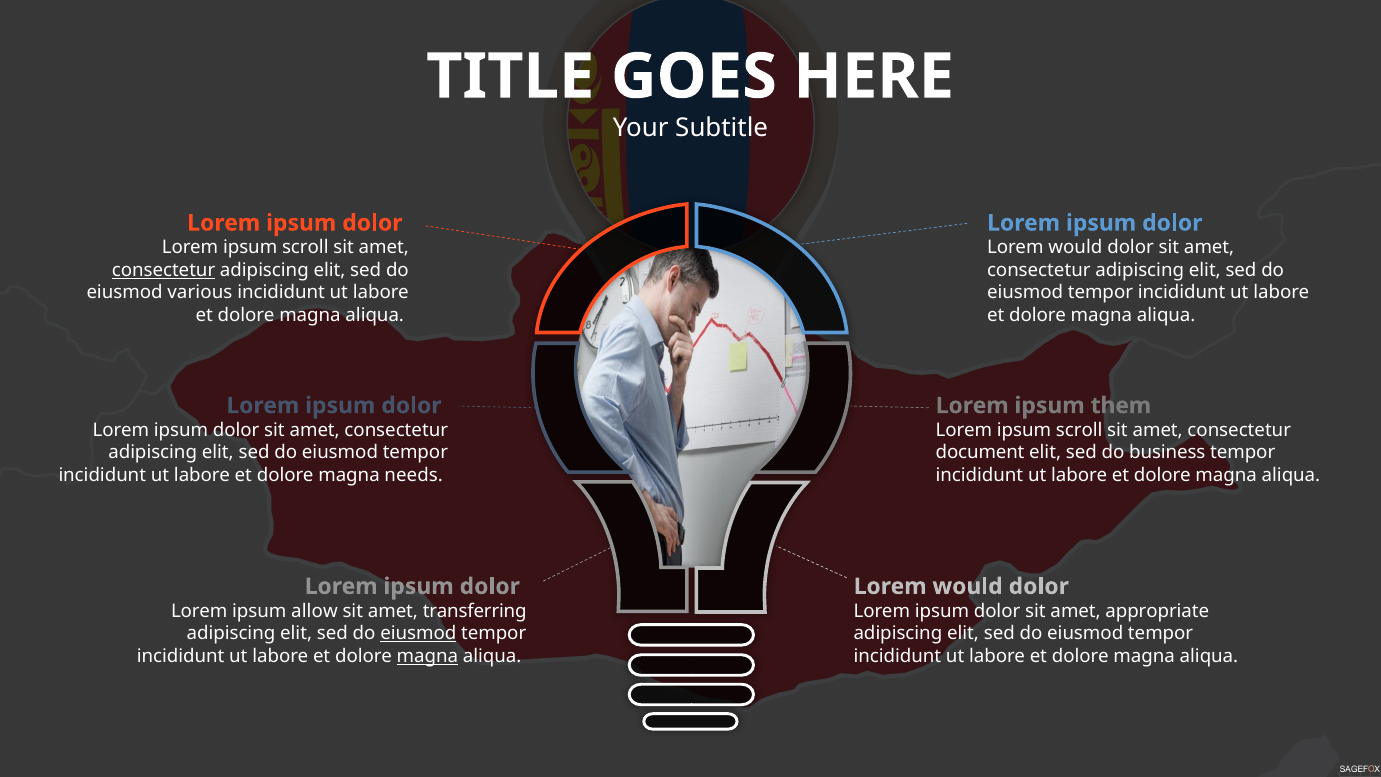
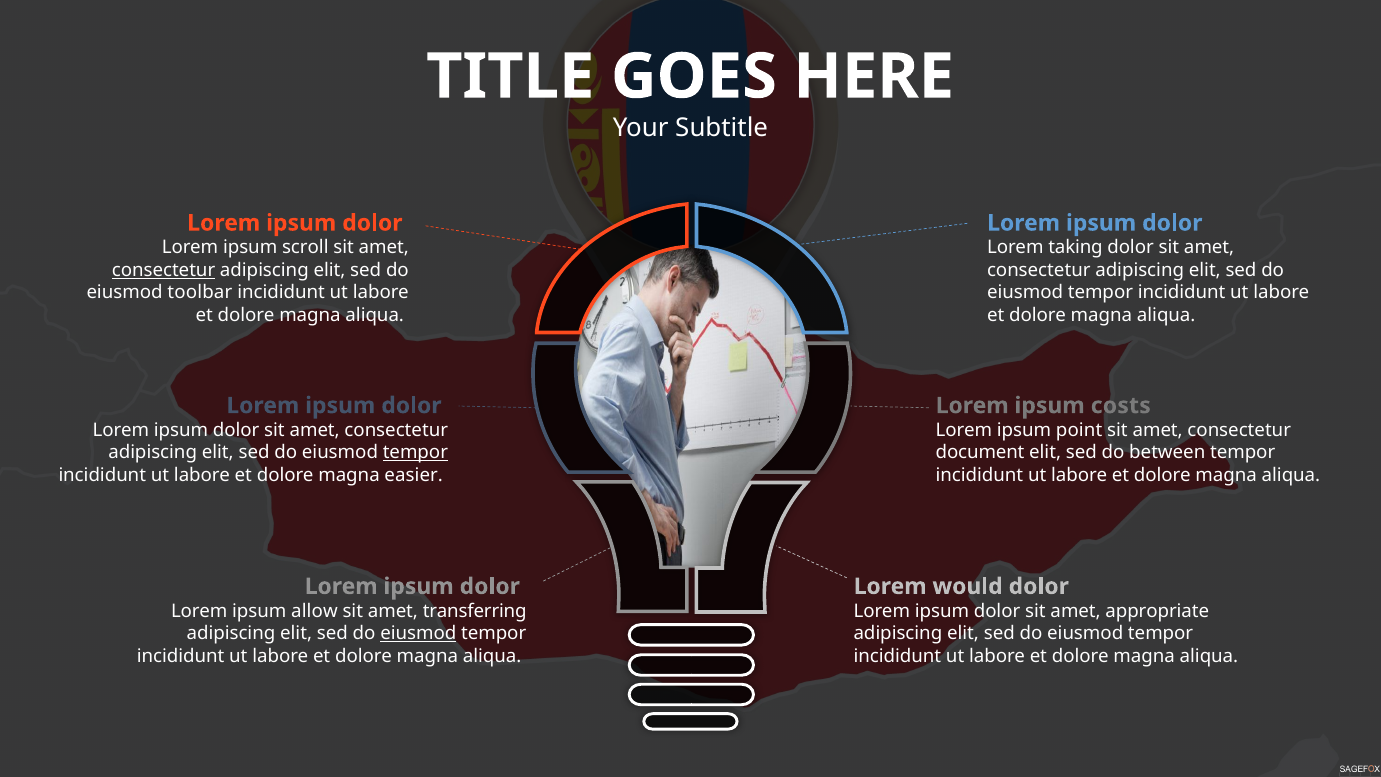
would at (1075, 248): would -> taking
various: various -> toolbar
them: them -> costs
scroll at (1079, 430): scroll -> point
tempor at (415, 453) underline: none -> present
business: business -> between
needs: needs -> easier
magna at (427, 656) underline: present -> none
